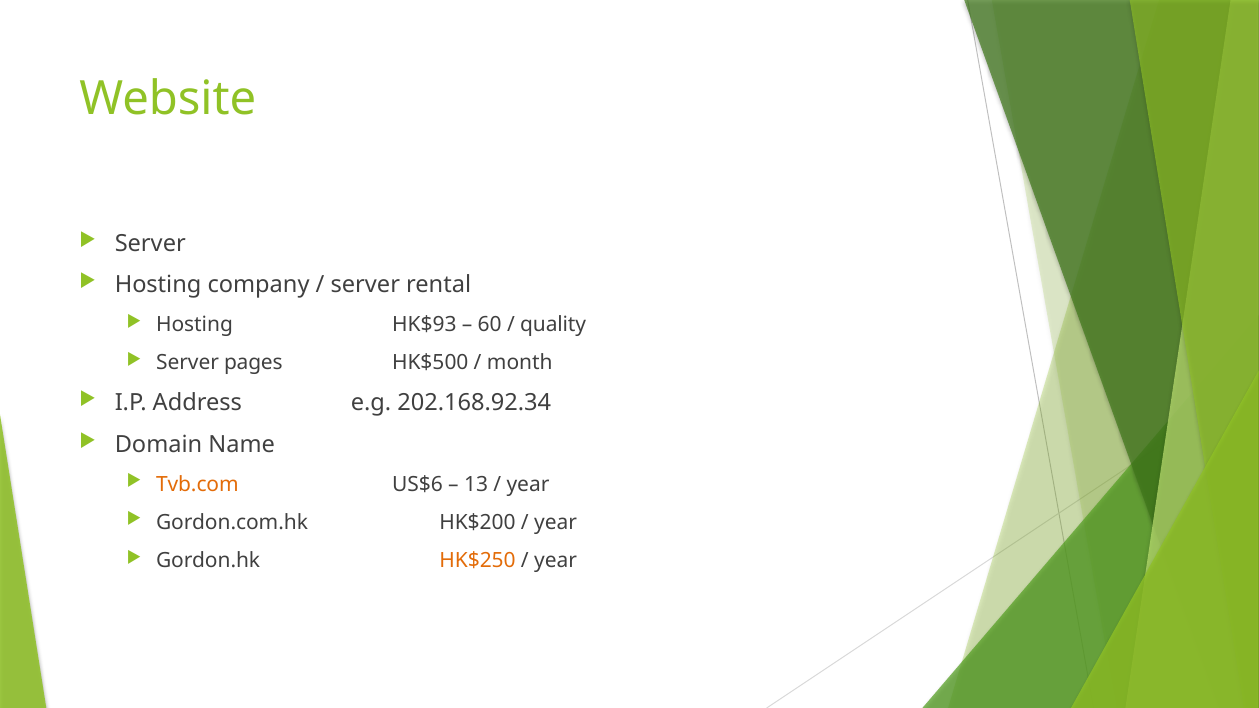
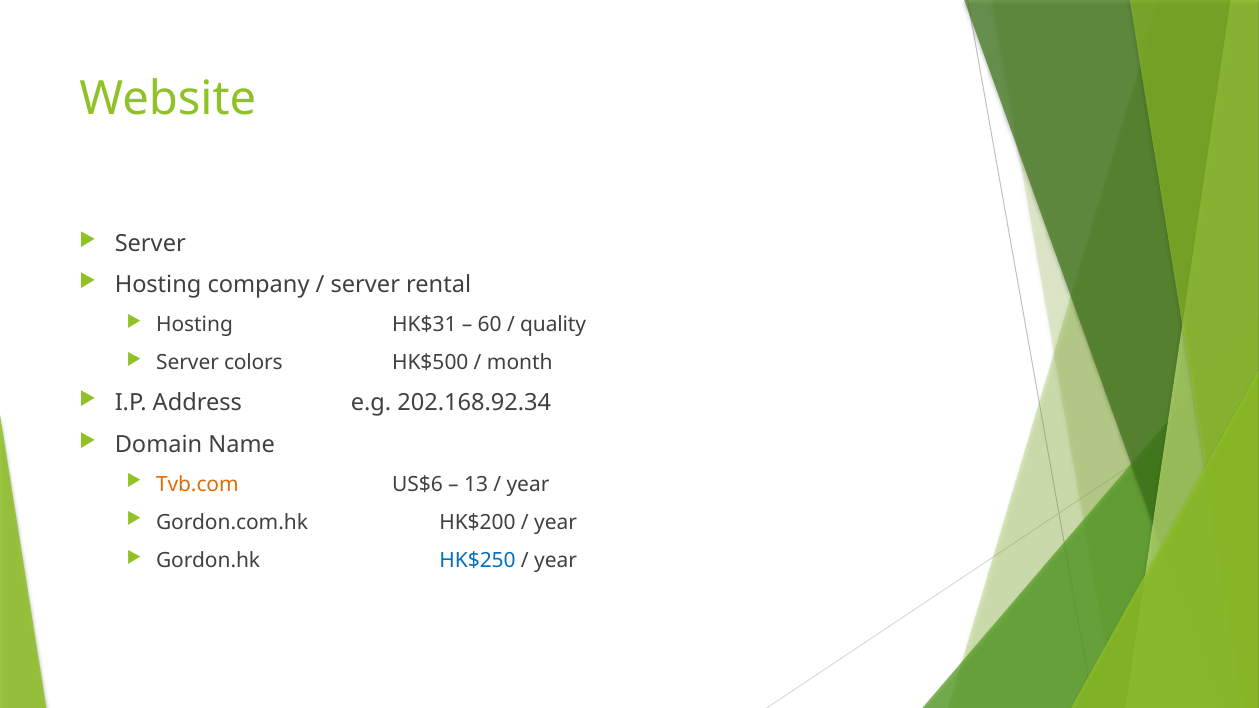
HK$93: HK$93 -> HK$31
pages: pages -> colors
HK$250 colour: orange -> blue
